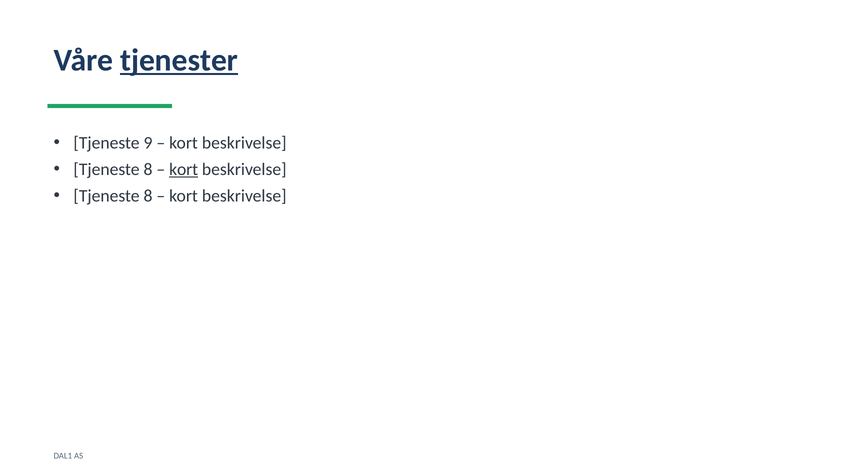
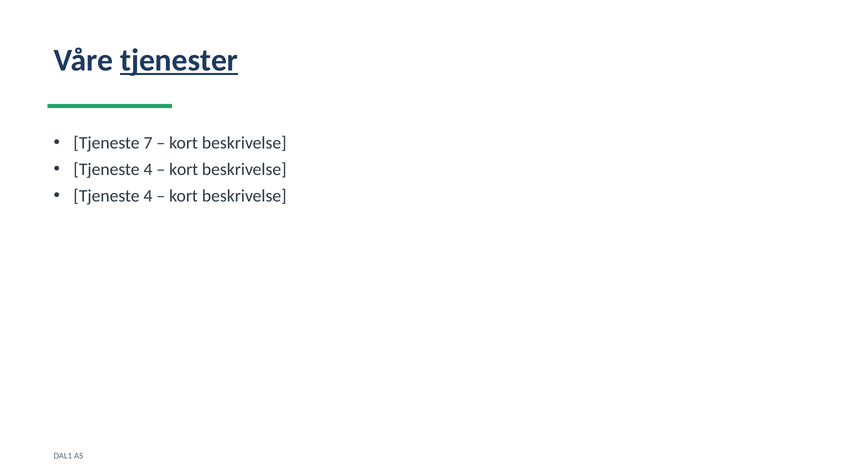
9: 9 -> 7
8 at (148, 169): 8 -> 4
kort at (184, 169) underline: present -> none
8 at (148, 196): 8 -> 4
